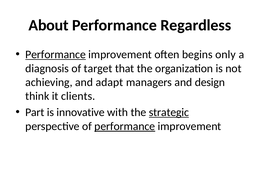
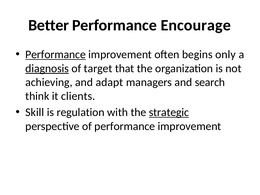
About: About -> Better
Regardless: Regardless -> Encourage
diagnosis underline: none -> present
design: design -> search
Part: Part -> Skill
innovative: innovative -> regulation
performance at (125, 126) underline: present -> none
